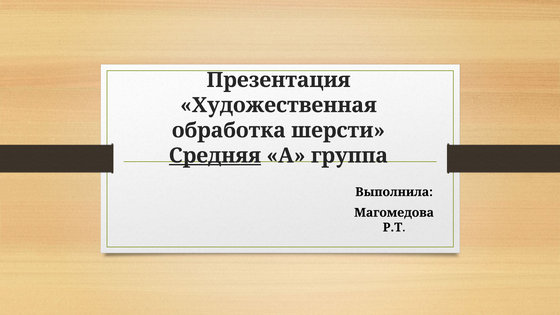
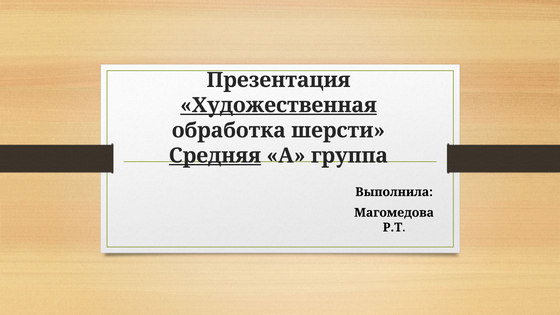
Художественная underline: none -> present
